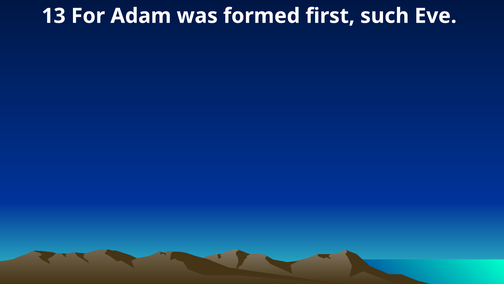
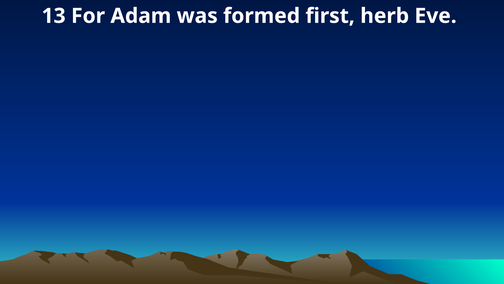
such: such -> herb
